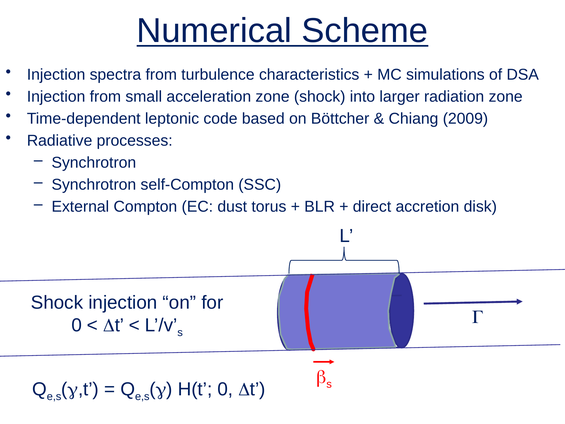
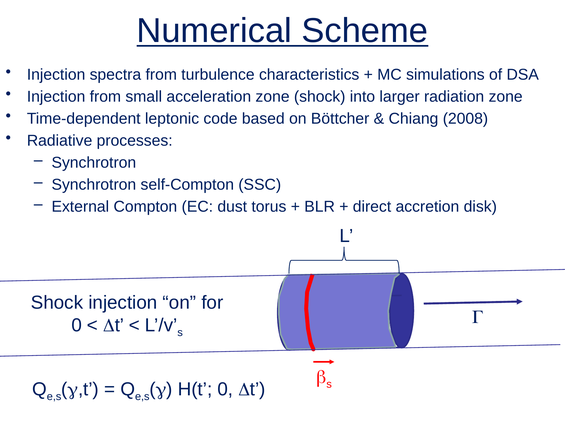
2009: 2009 -> 2008
